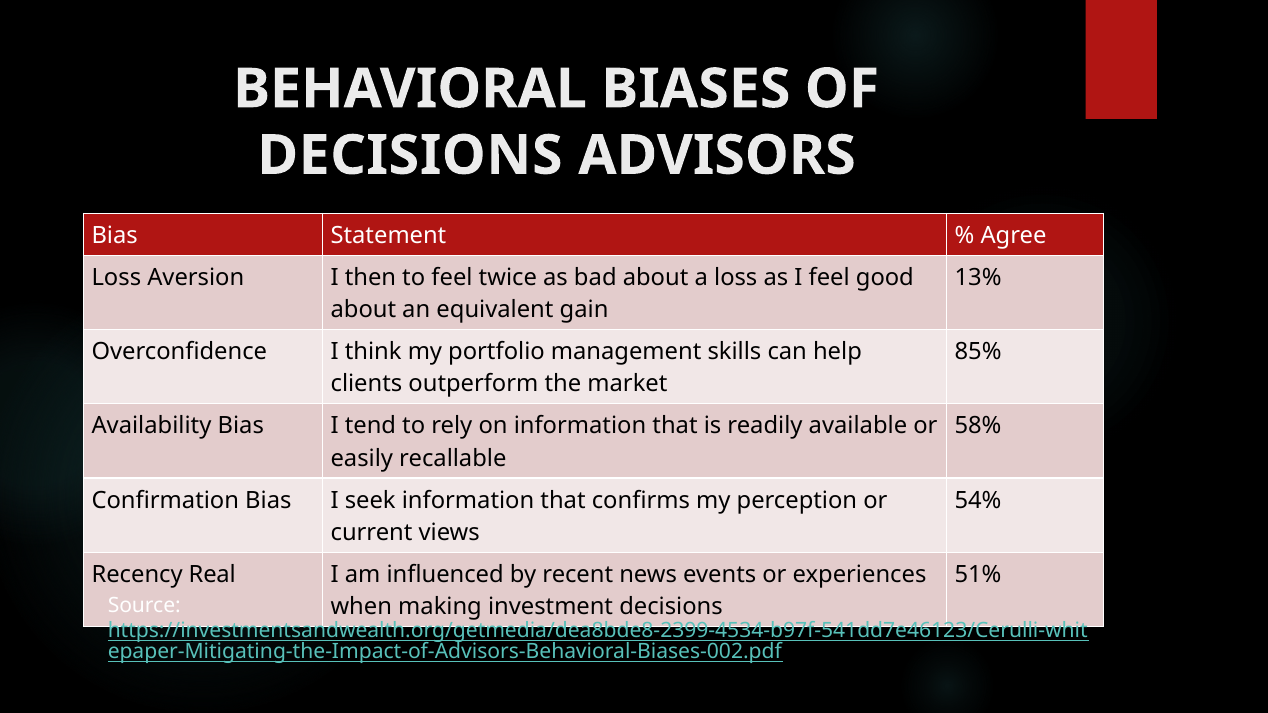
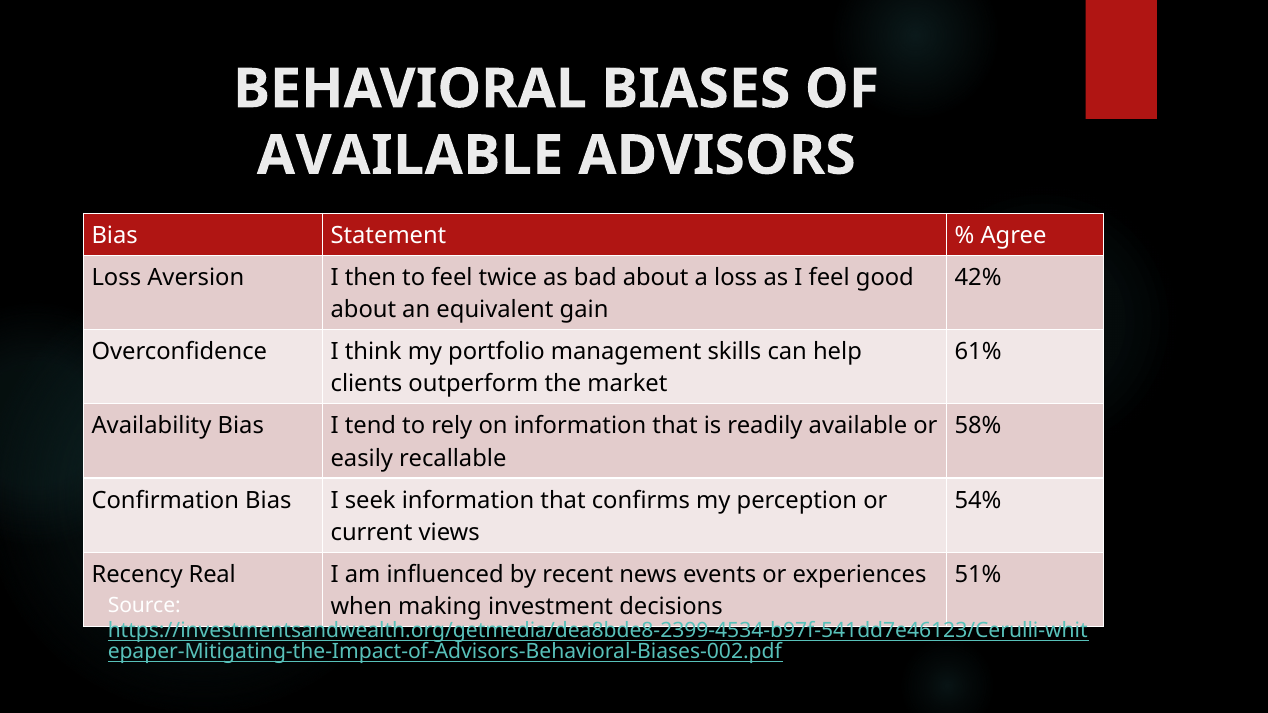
DECISIONS at (410, 156): DECISIONS -> AVAILABLE
13%: 13% -> 42%
85%: 85% -> 61%
